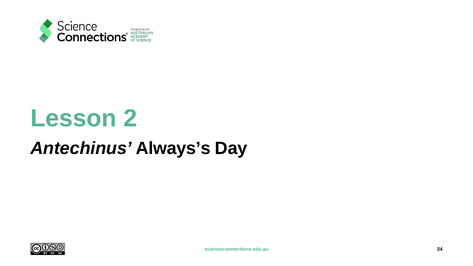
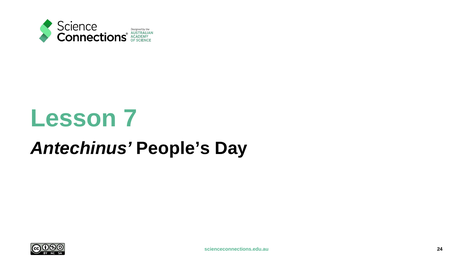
2: 2 -> 7
Always’s: Always’s -> People’s
